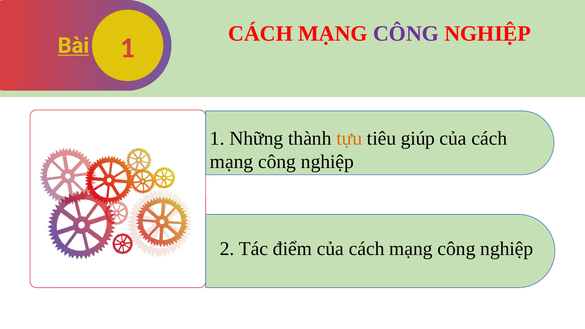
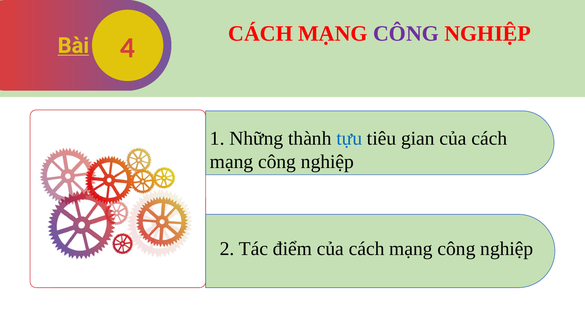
Bài 1: 1 -> 4
tựu colour: orange -> blue
giúp: giúp -> gian
